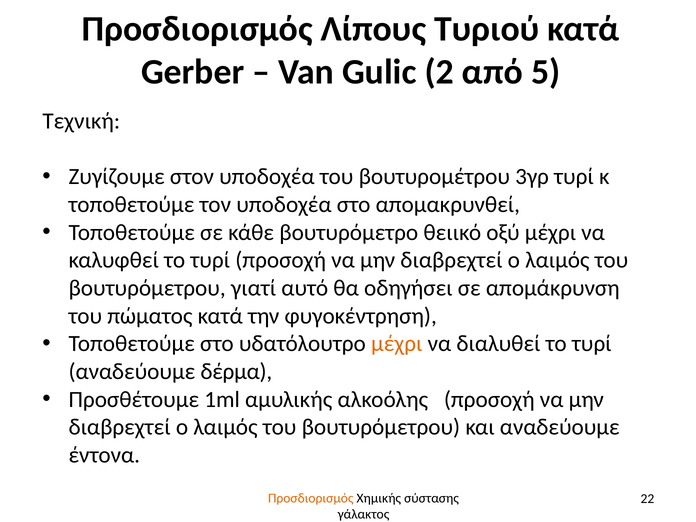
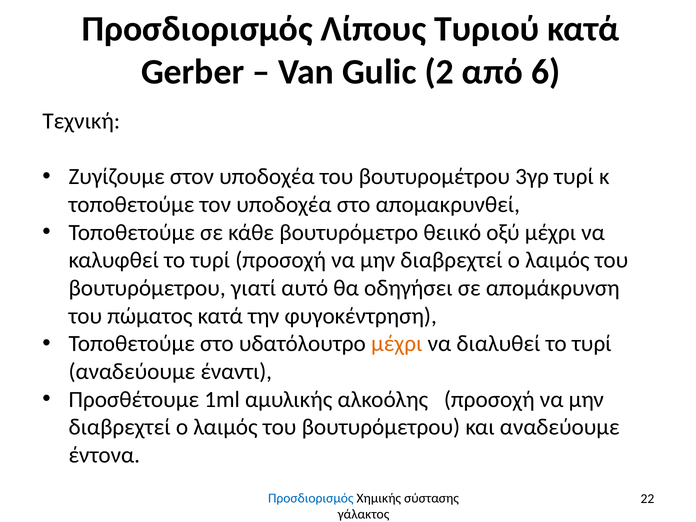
5: 5 -> 6
δέρμα: δέρμα -> έναντι
Προσδιορισμός at (311, 498) colour: orange -> blue
